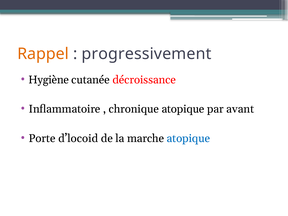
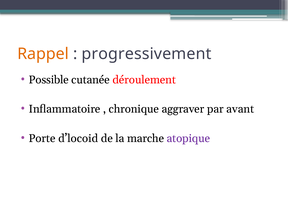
Hygiène: Hygiène -> Possible
décroissance: décroissance -> déroulement
chronique atopique: atopique -> aggraver
atopique at (188, 138) colour: blue -> purple
